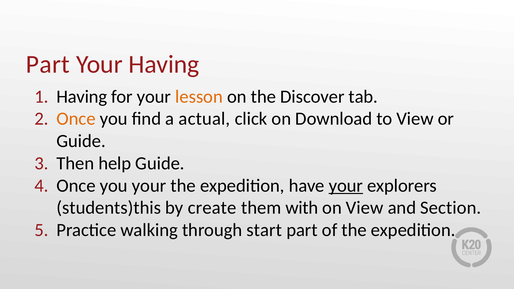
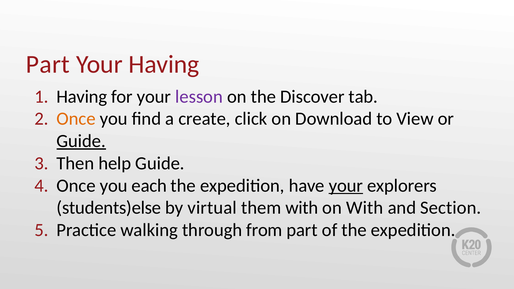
lesson colour: orange -> purple
actual: actual -> create
Guide at (81, 141) underline: none -> present
you your: your -> each
students)this: students)this -> students)else
create: create -> virtual
on View: View -> With
start: start -> from
